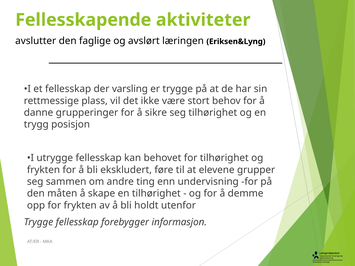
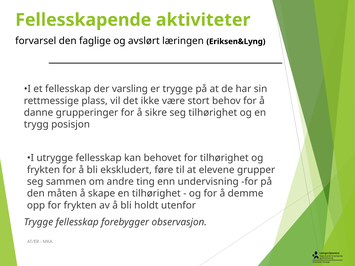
avslutter: avslutter -> forvarsel
informasjon: informasjon -> observasjon
